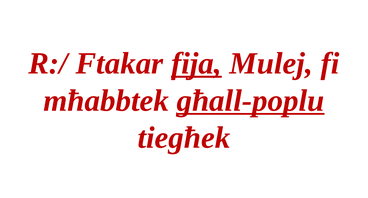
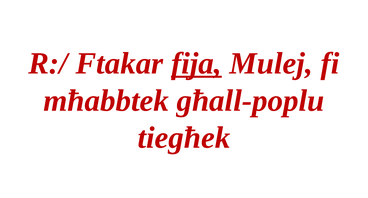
għall-poplu underline: present -> none
